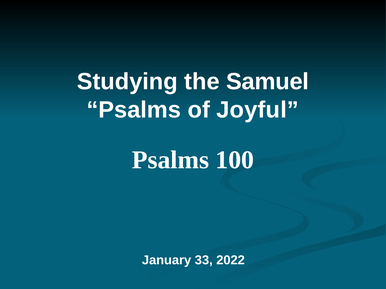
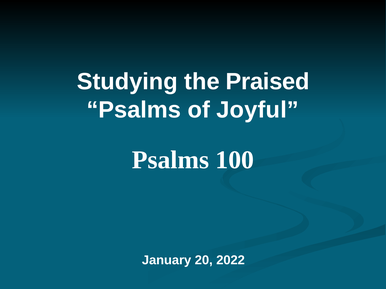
Samuel: Samuel -> Praised
33: 33 -> 20
